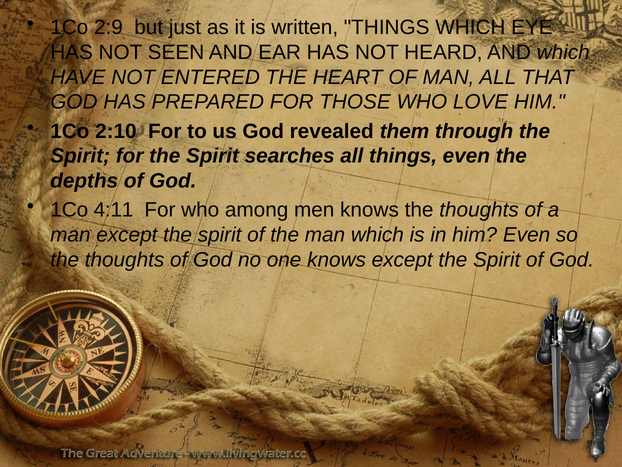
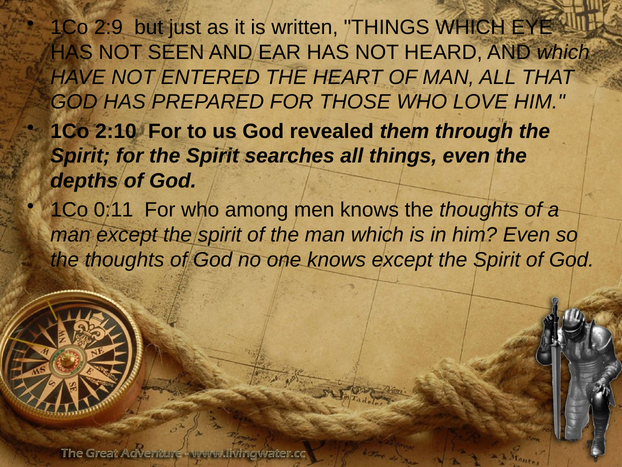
4:11: 4:11 -> 0:11
